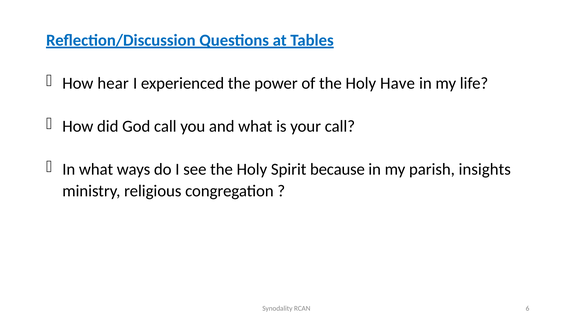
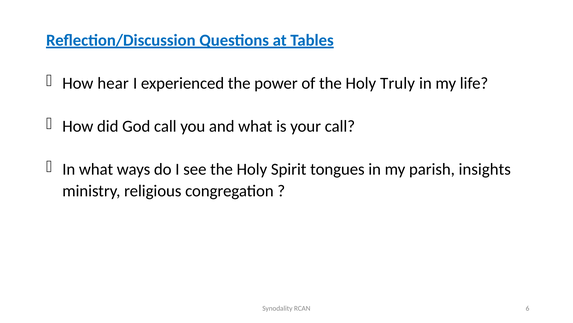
Have: Have -> Truly
because: because -> tongues
